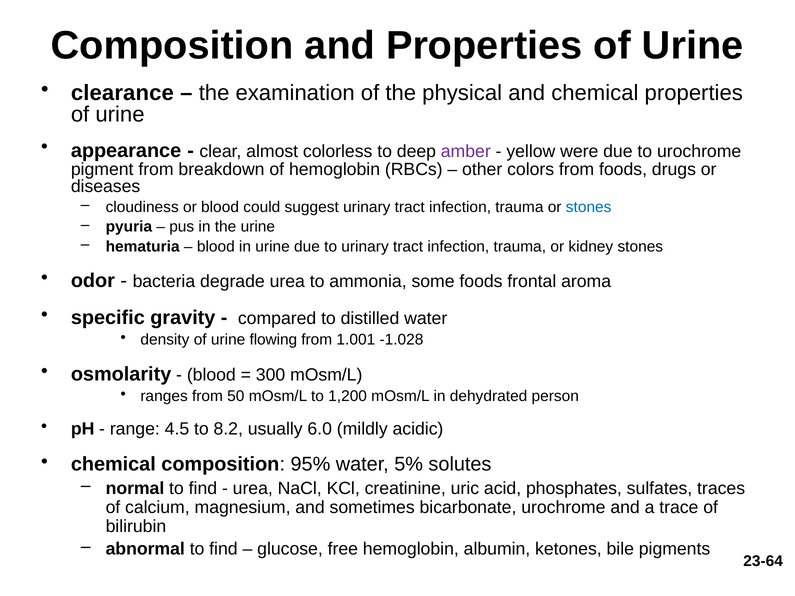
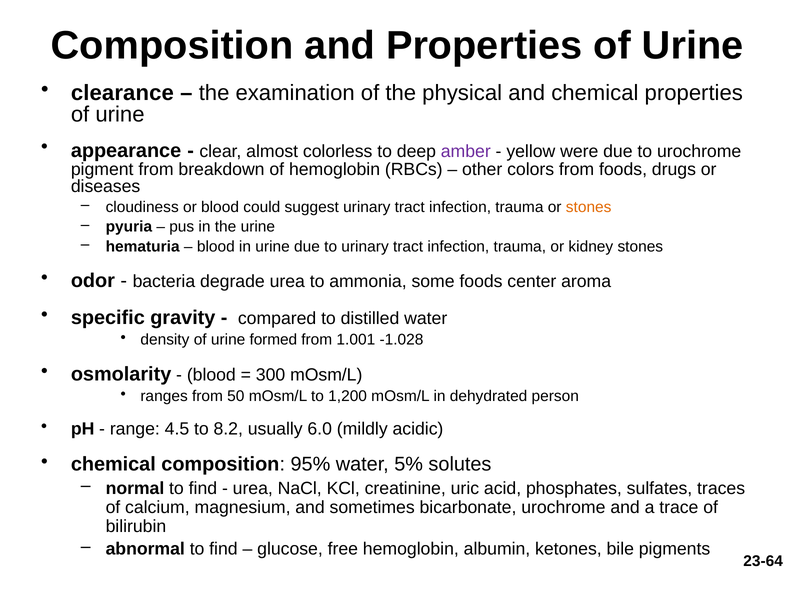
stones at (589, 207) colour: blue -> orange
frontal: frontal -> center
flowing: flowing -> formed
